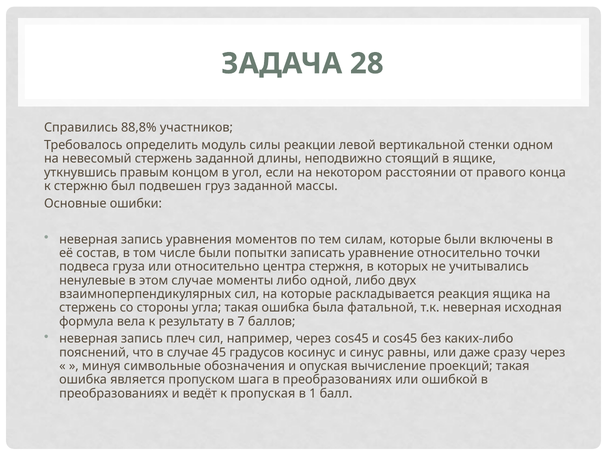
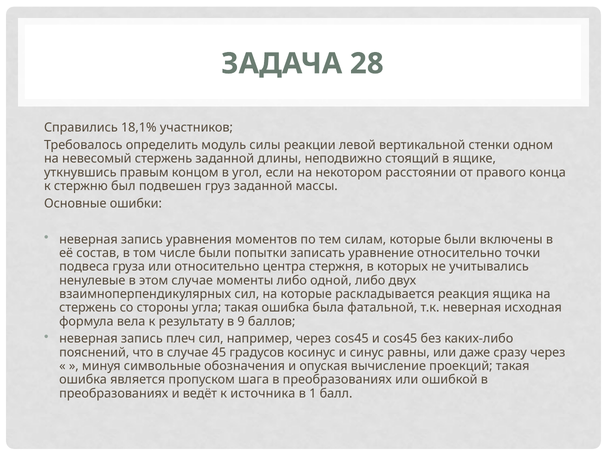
88,8%: 88,8% -> 18,1%
7: 7 -> 9
пропуская: пропуская -> источника
